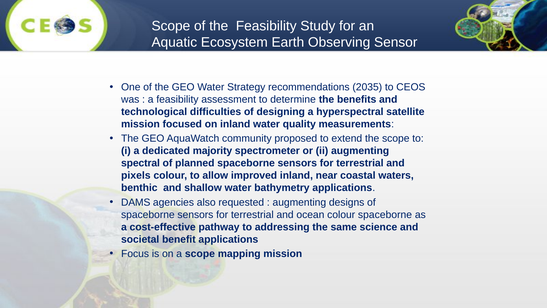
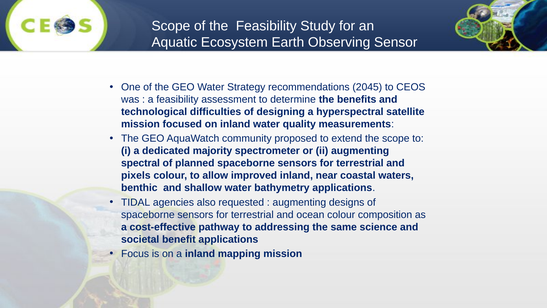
2035: 2035 -> 2045
DAMS: DAMS -> TIDAL
colour spaceborne: spaceborne -> composition
a scope: scope -> inland
